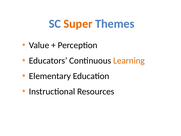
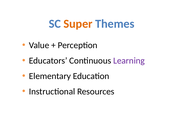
Learning colour: orange -> purple
